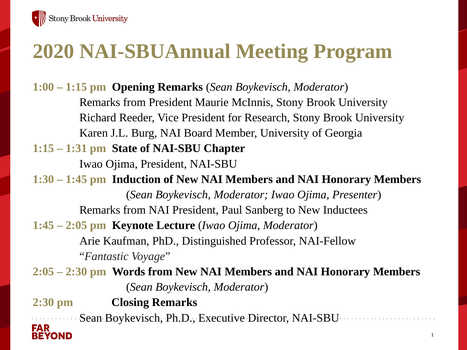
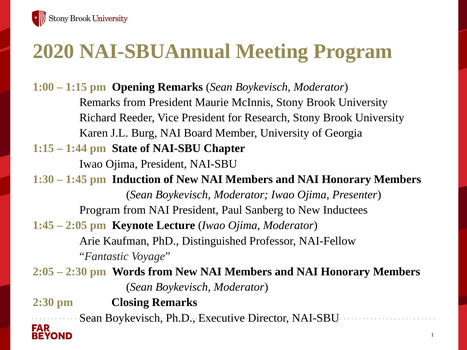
1:31: 1:31 -> 1:44
Remarks at (100, 210): Remarks -> Program
